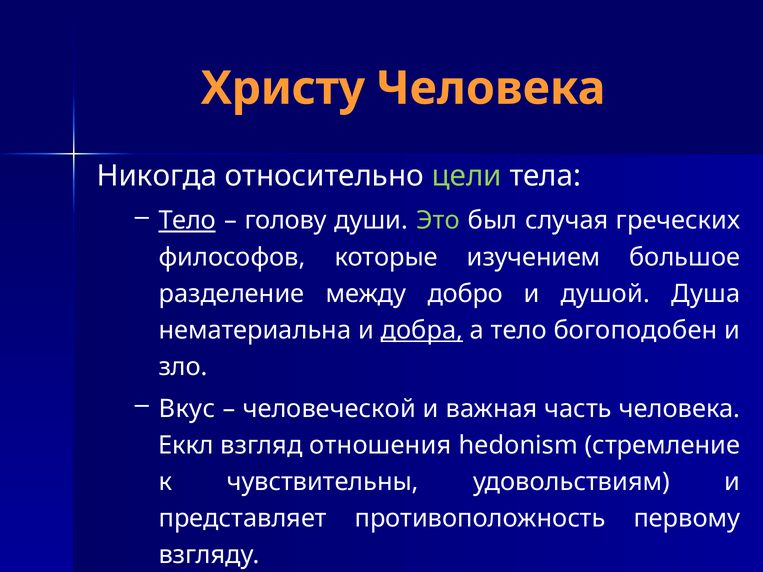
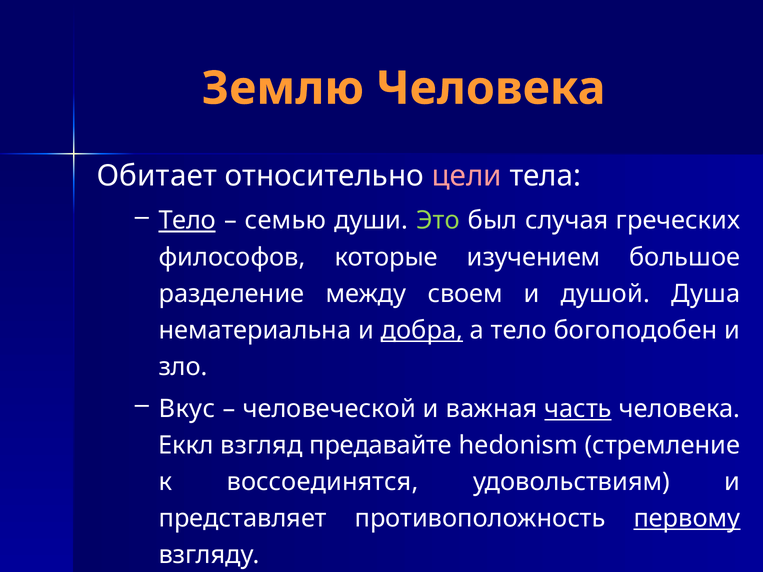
Христу: Христу -> Землю
Никогда: Никогда -> Обитает
цели colour: light green -> pink
голову: голову -> семью
добро: добро -> своем
часть underline: none -> present
отношения: отношения -> предавайте
чувствительны: чувствительны -> воссоединятся
первому underline: none -> present
